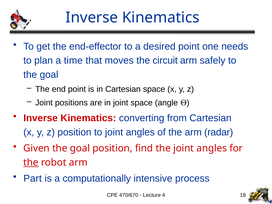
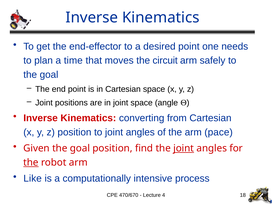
radar: radar -> pace
joint at (184, 148) underline: none -> present
Part: Part -> Like
